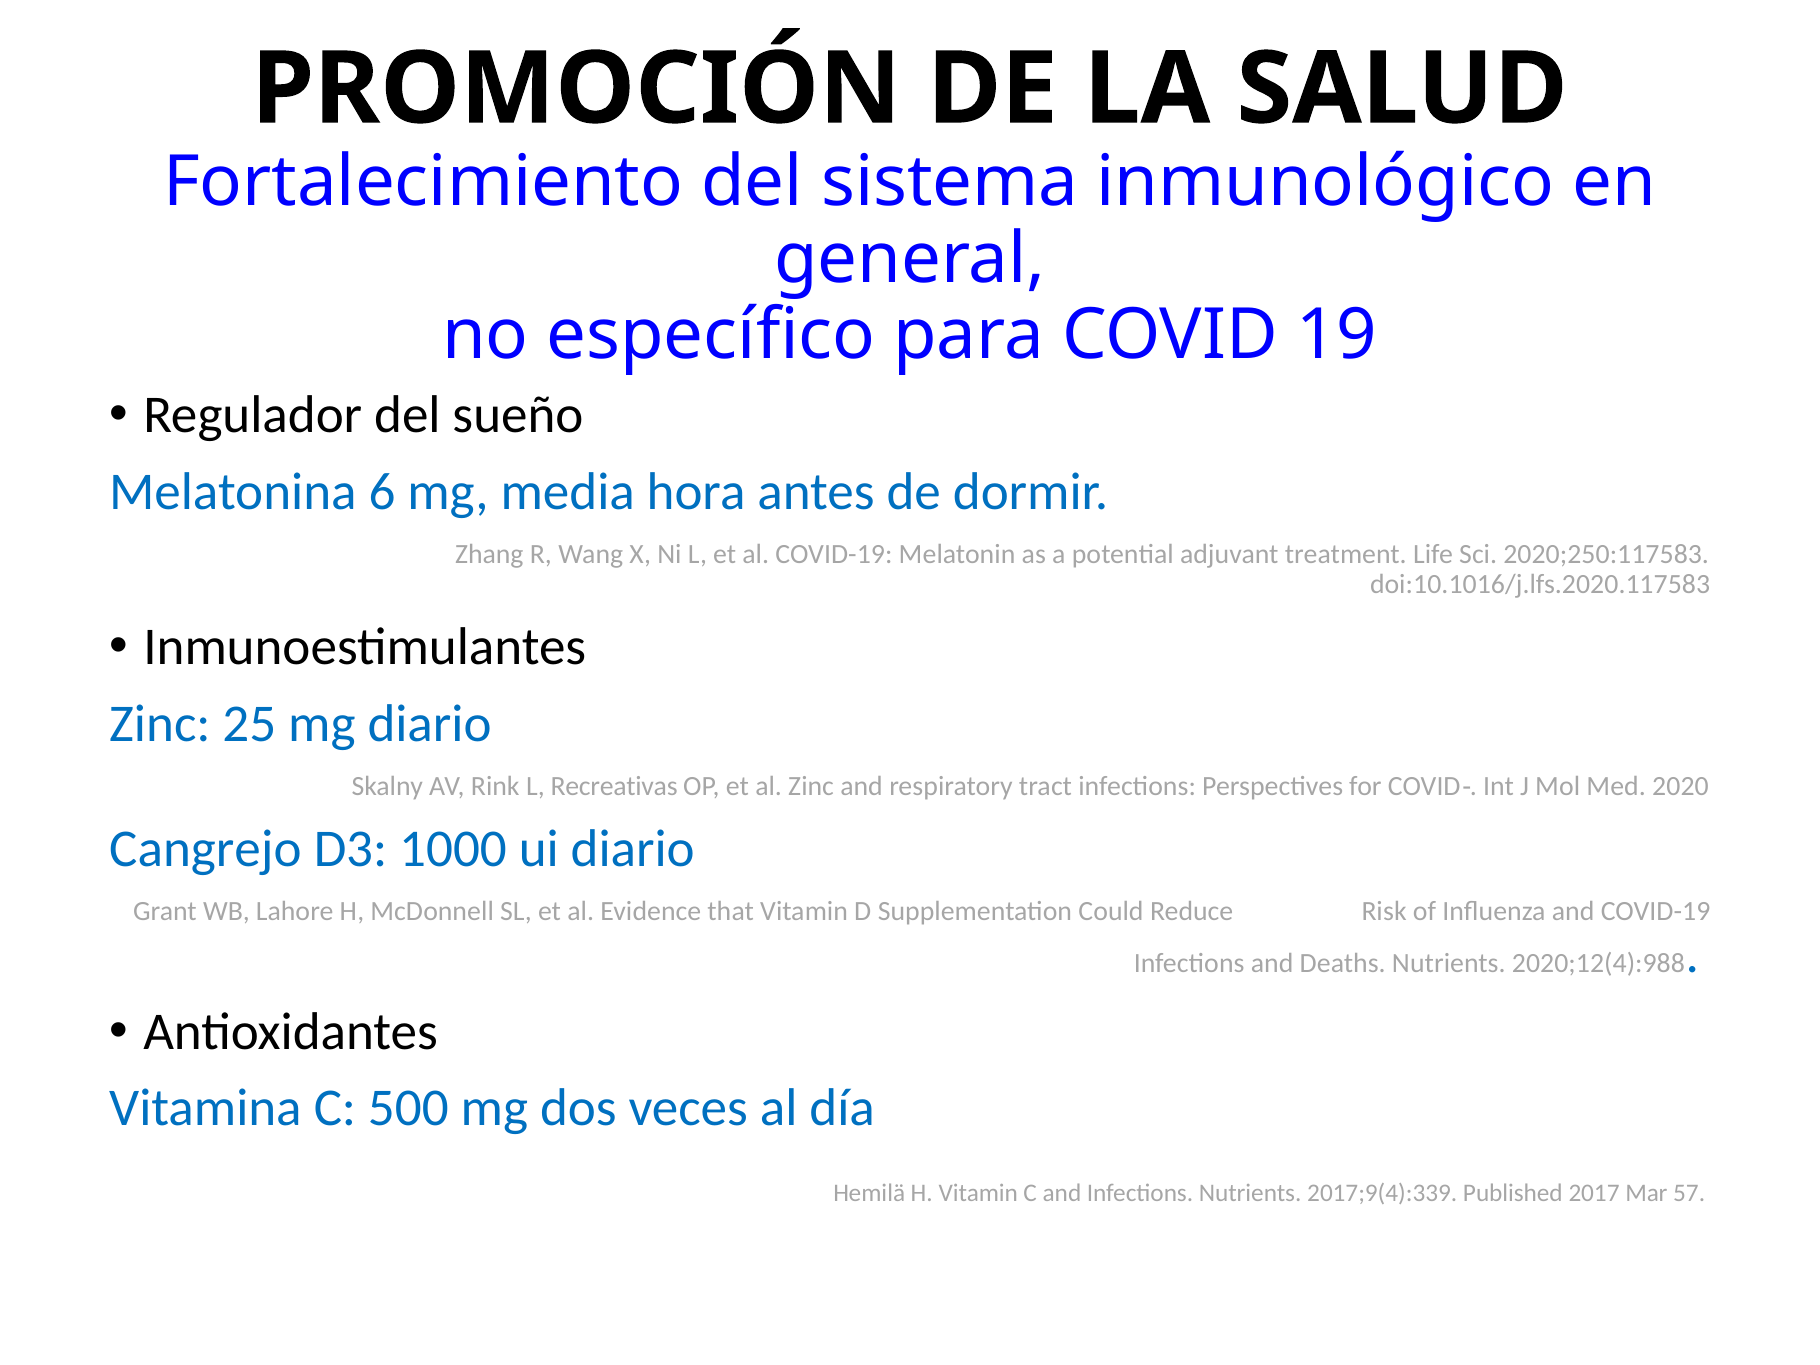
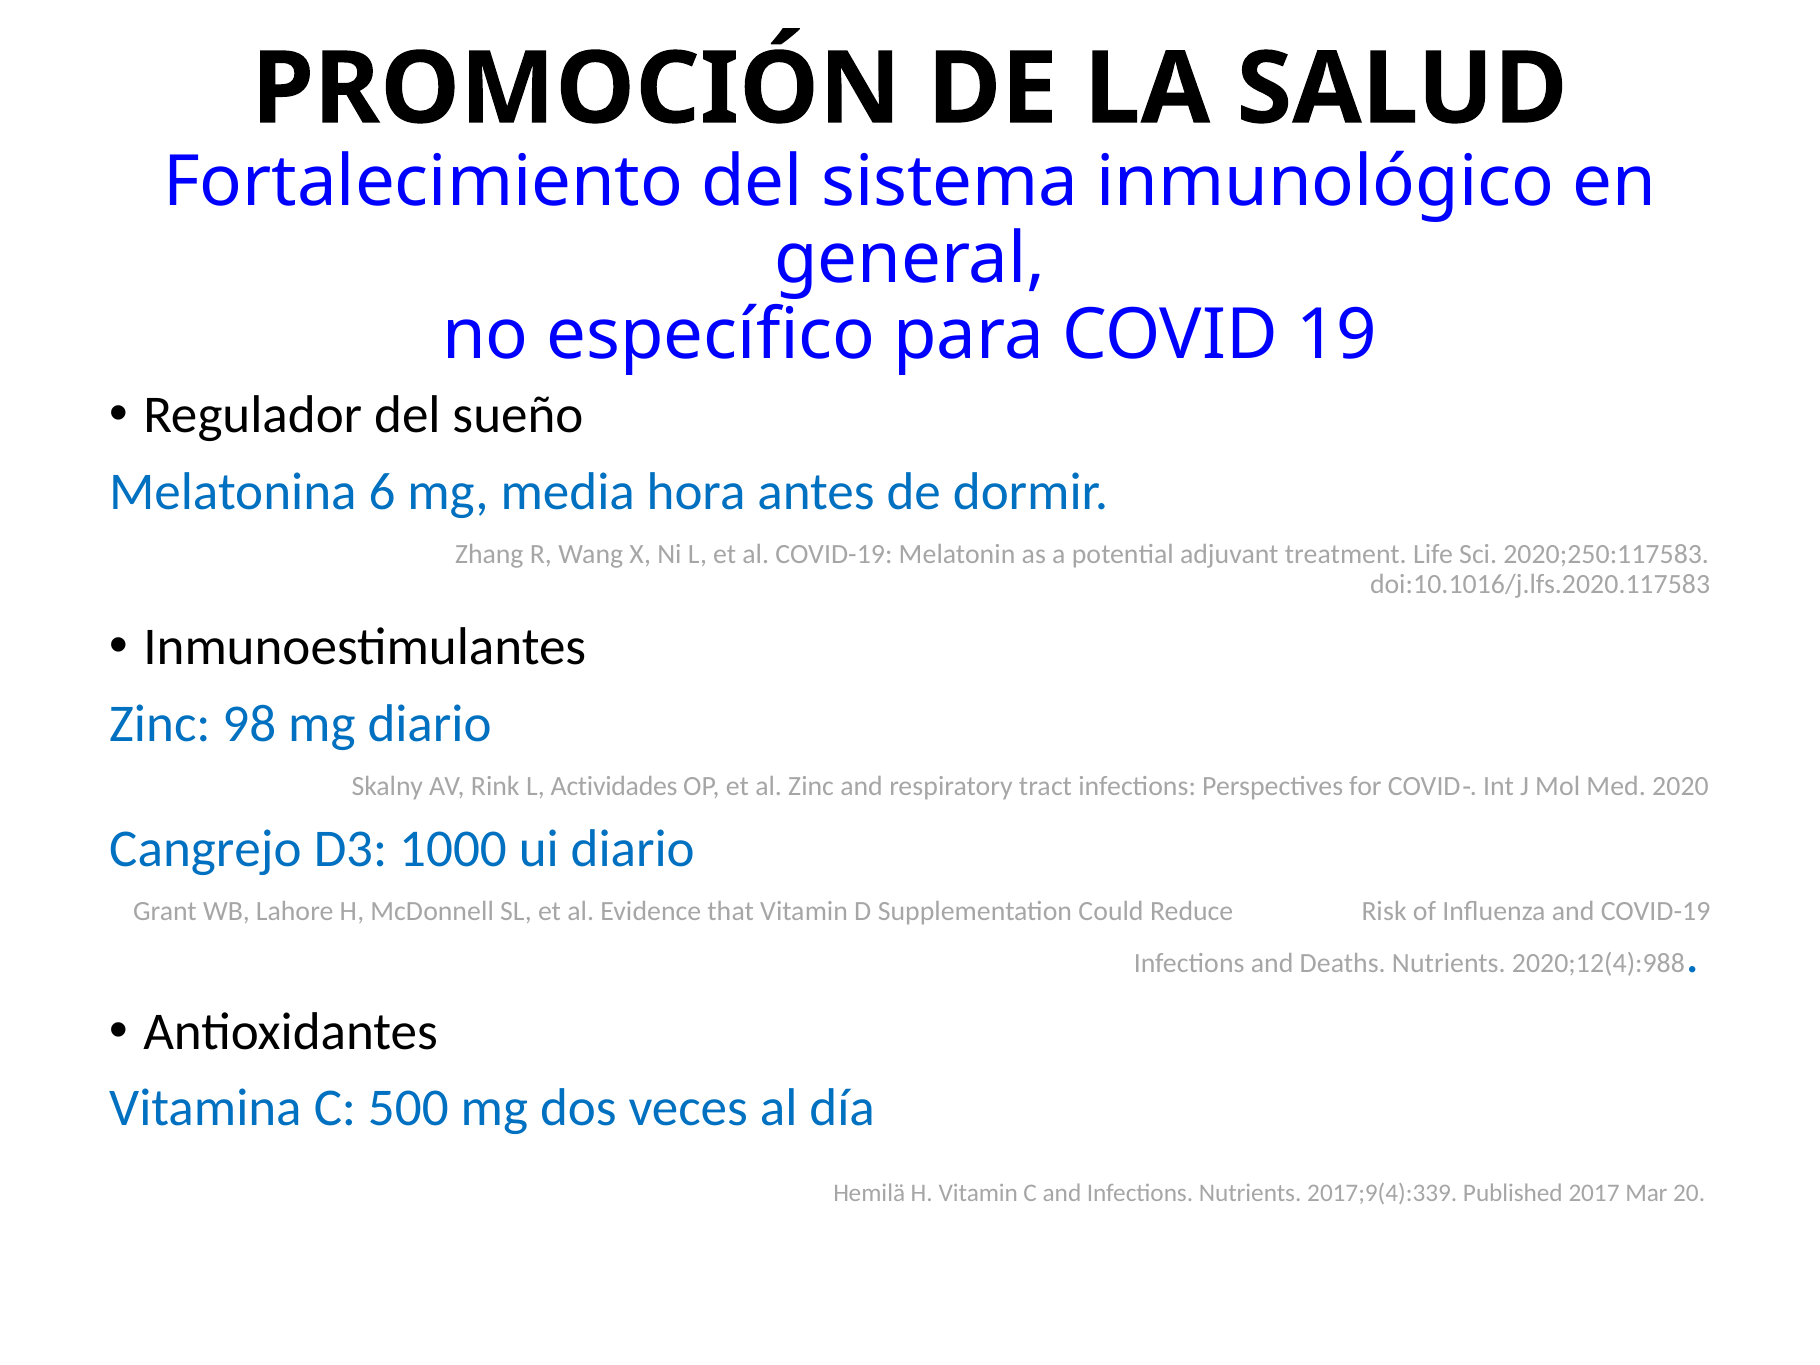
25: 25 -> 98
Recreativas: Recreativas -> Actividades
57: 57 -> 20
